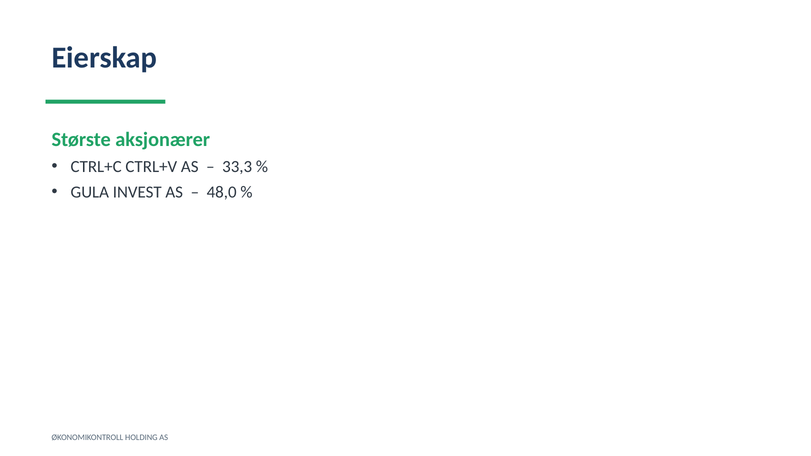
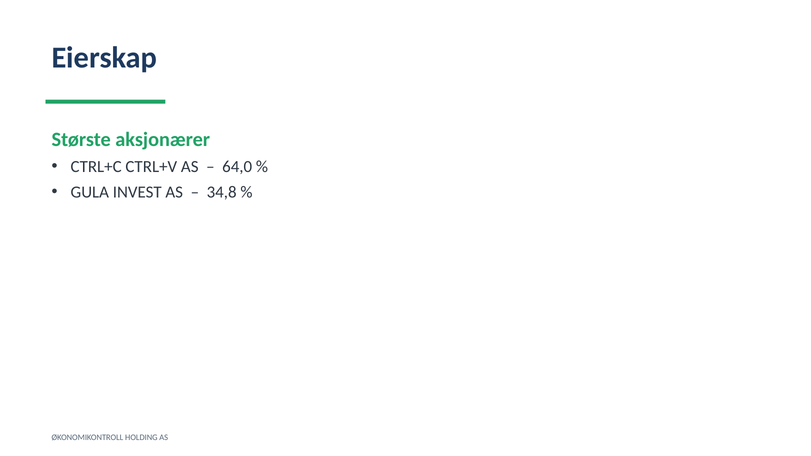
33,3: 33,3 -> 64,0
48,0: 48,0 -> 34,8
